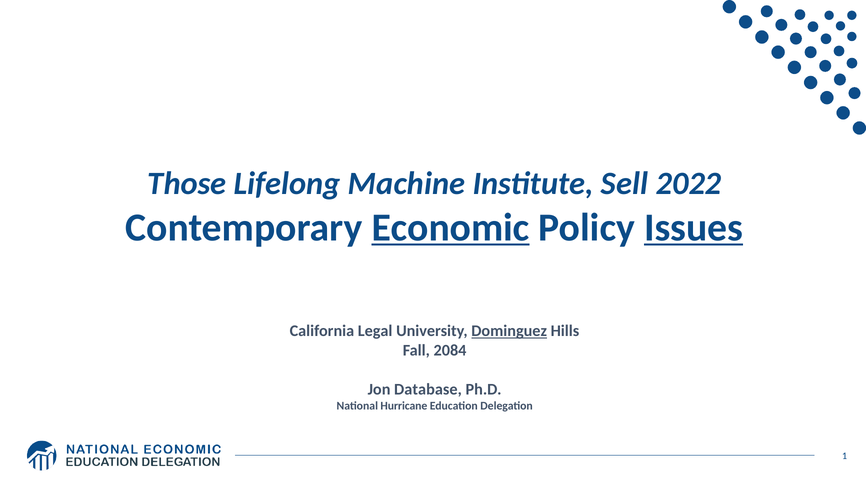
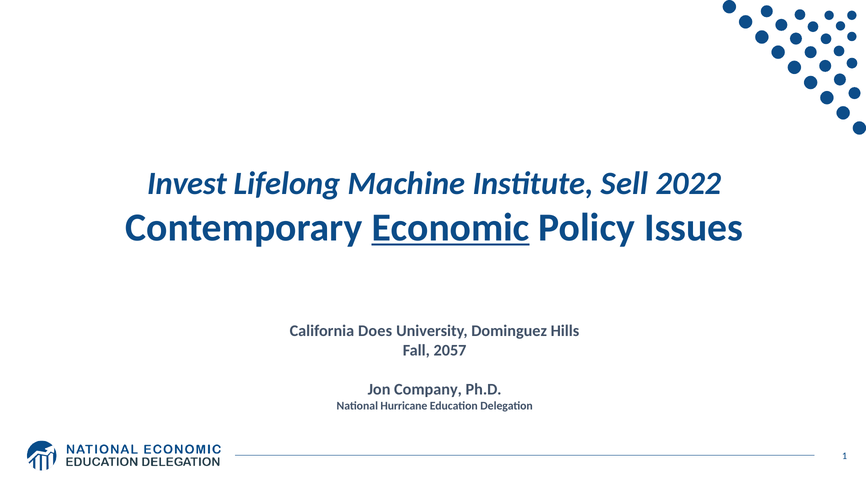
Those: Those -> Invest
Issues underline: present -> none
Legal: Legal -> Does
Dominguez underline: present -> none
2084: 2084 -> 2057
Database: Database -> Company
